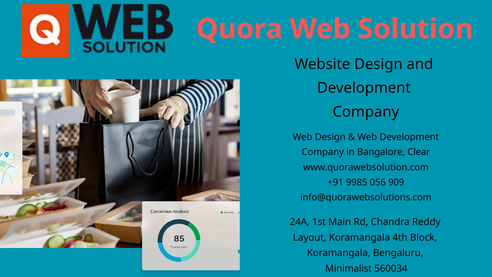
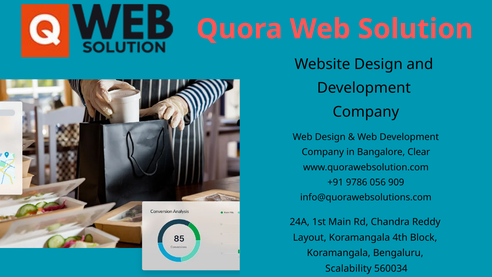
9985: 9985 -> 9786
Minimalist: Minimalist -> Scalability
